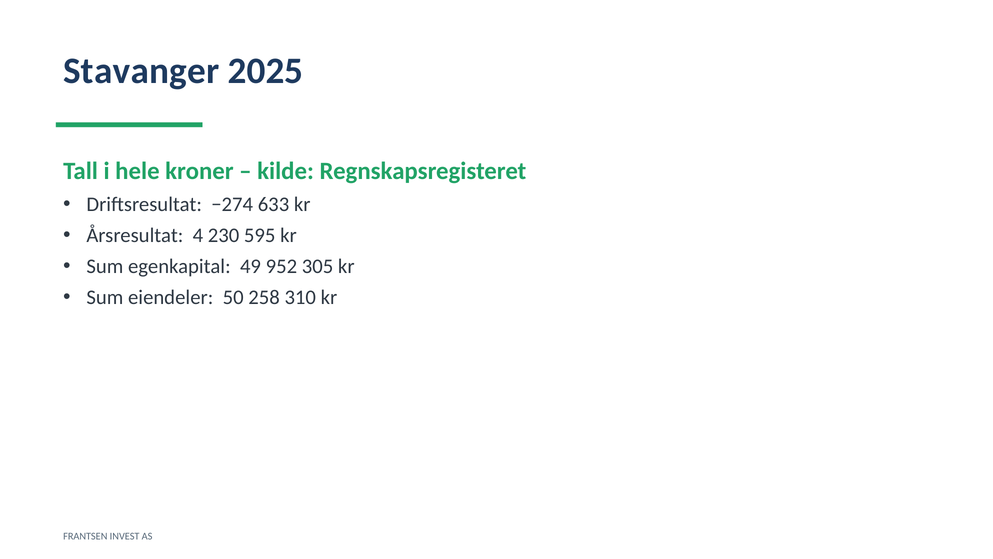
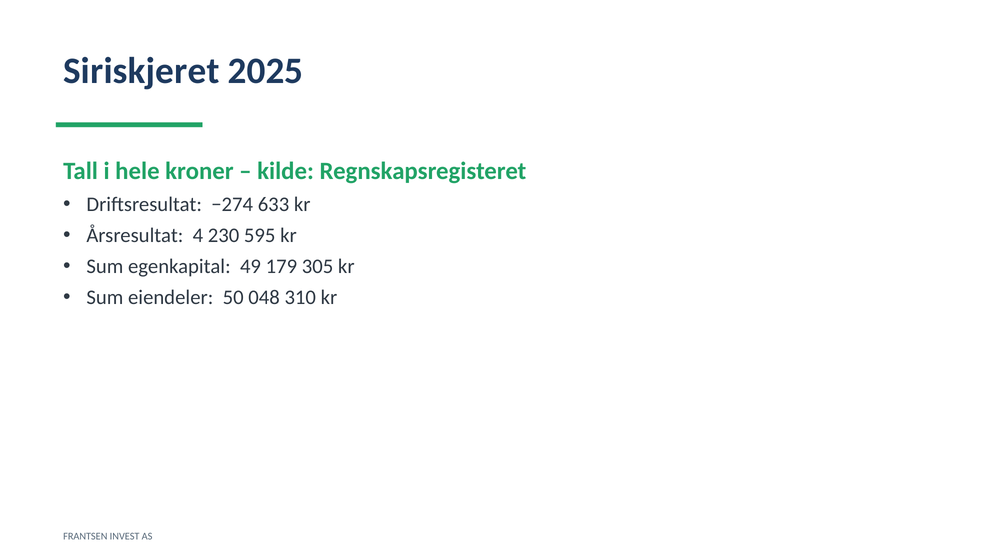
Stavanger: Stavanger -> Siriskjeret
952: 952 -> 179
258: 258 -> 048
